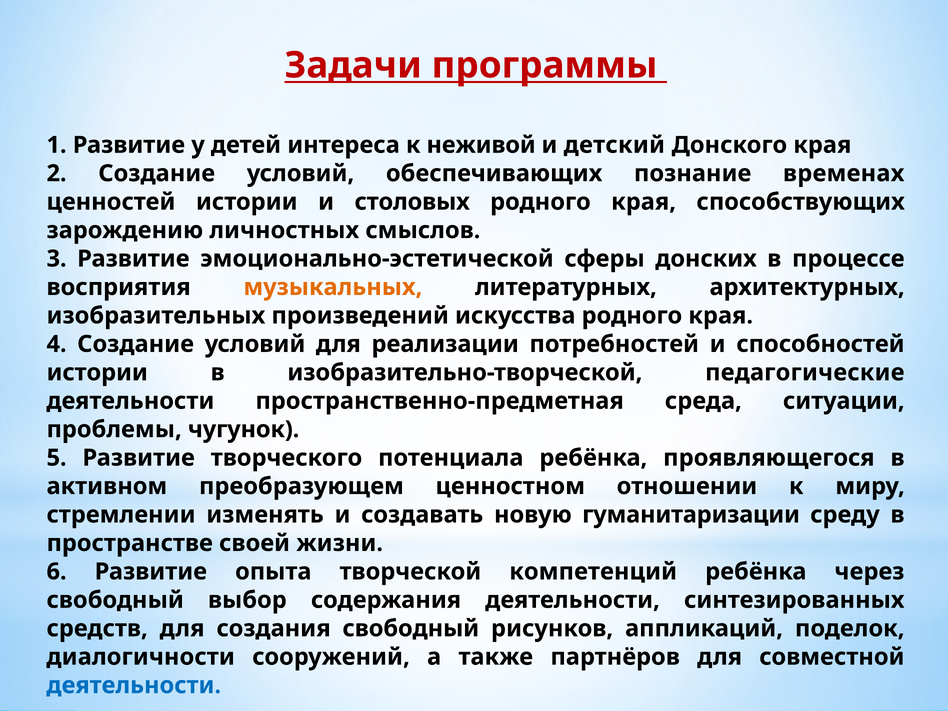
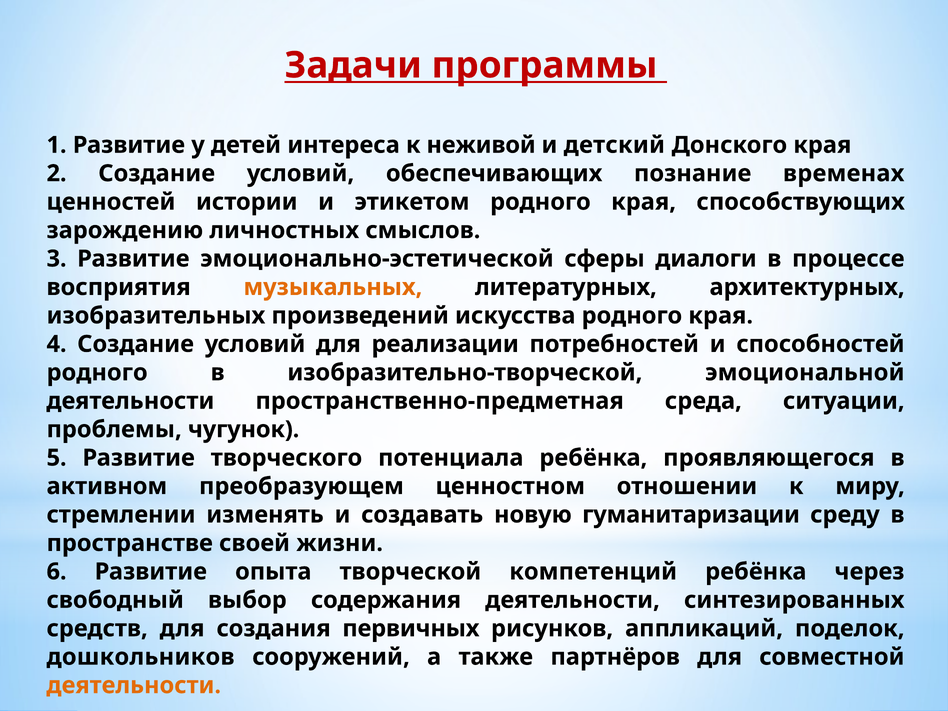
столовых: столовых -> этикетом
донских: донских -> диалоги
истории at (97, 372): истории -> родного
педагогические: педагогические -> эмоциональной
создания свободный: свободный -> первичных
диалогичности: диалогичности -> дошкольников
деятельности at (134, 685) colour: blue -> orange
